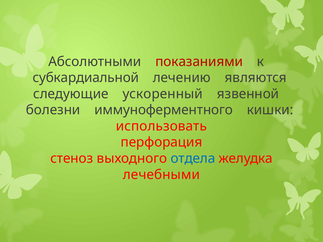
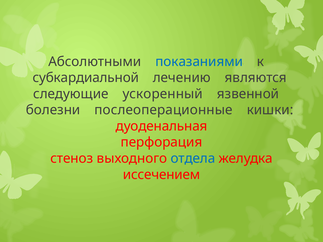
показаниями colour: red -> blue
иммуноферментного: иммуноферментного -> послеоперационные
использовать: использовать -> дуоденальная
лечебными: лечебными -> иссечением
